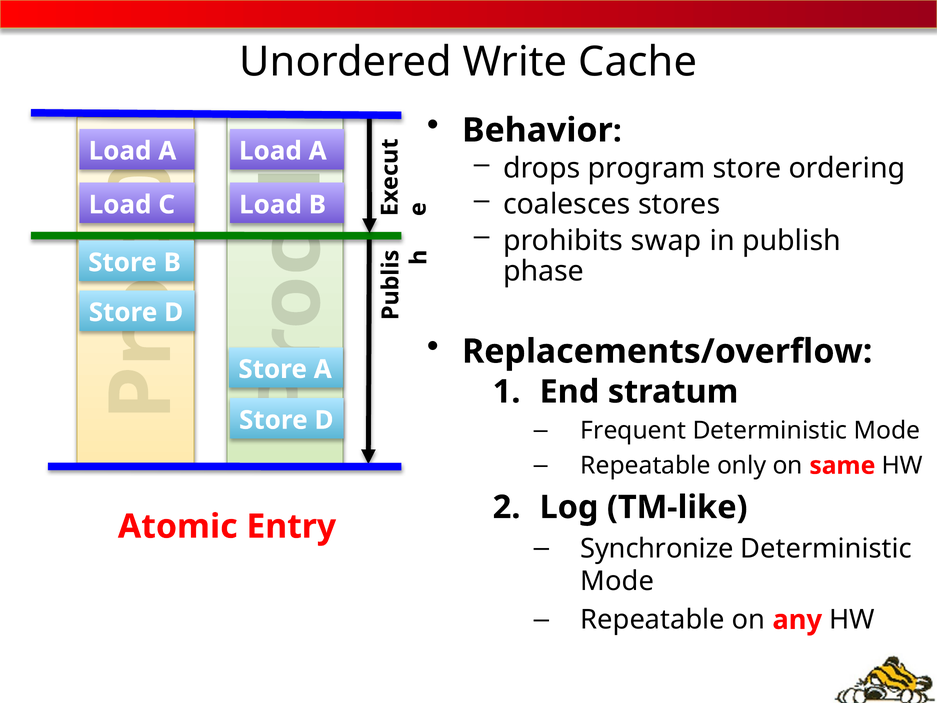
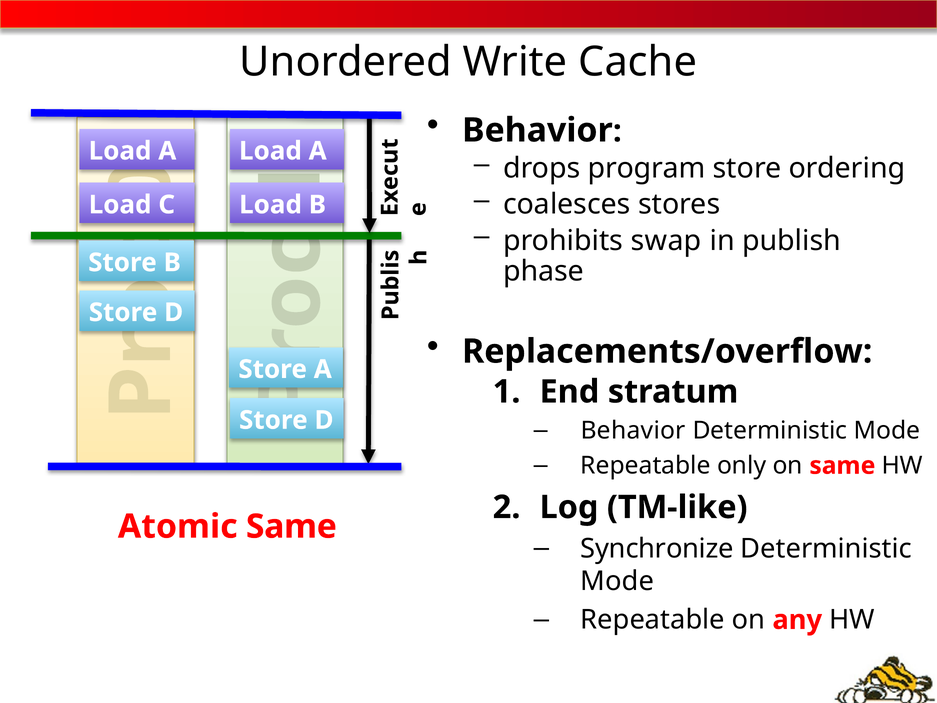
Frequent at (633, 431): Frequent -> Behavior
Atomic Entry: Entry -> Same
